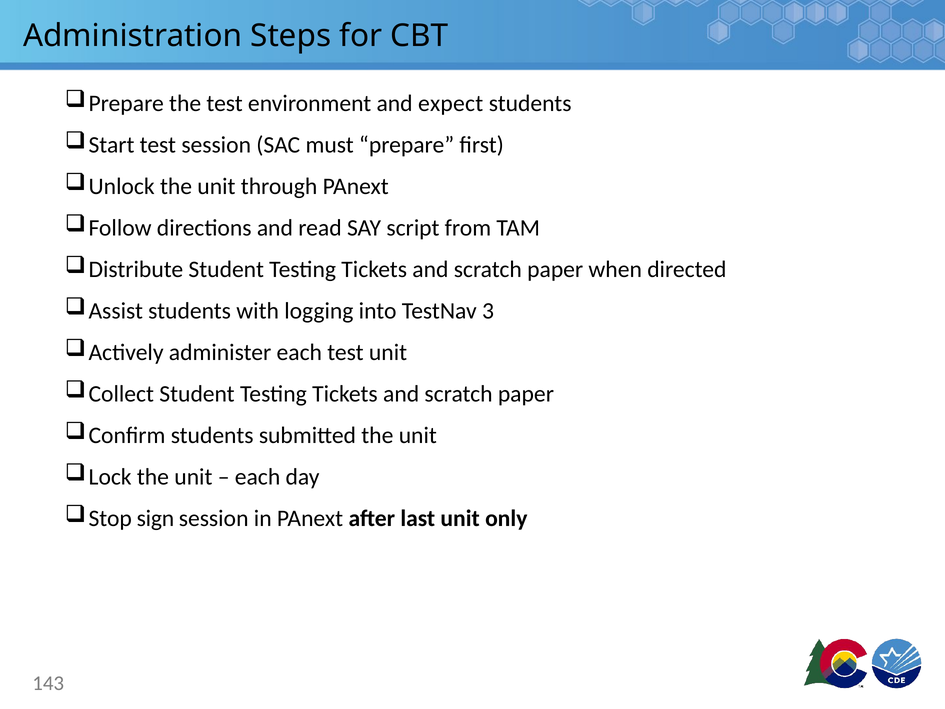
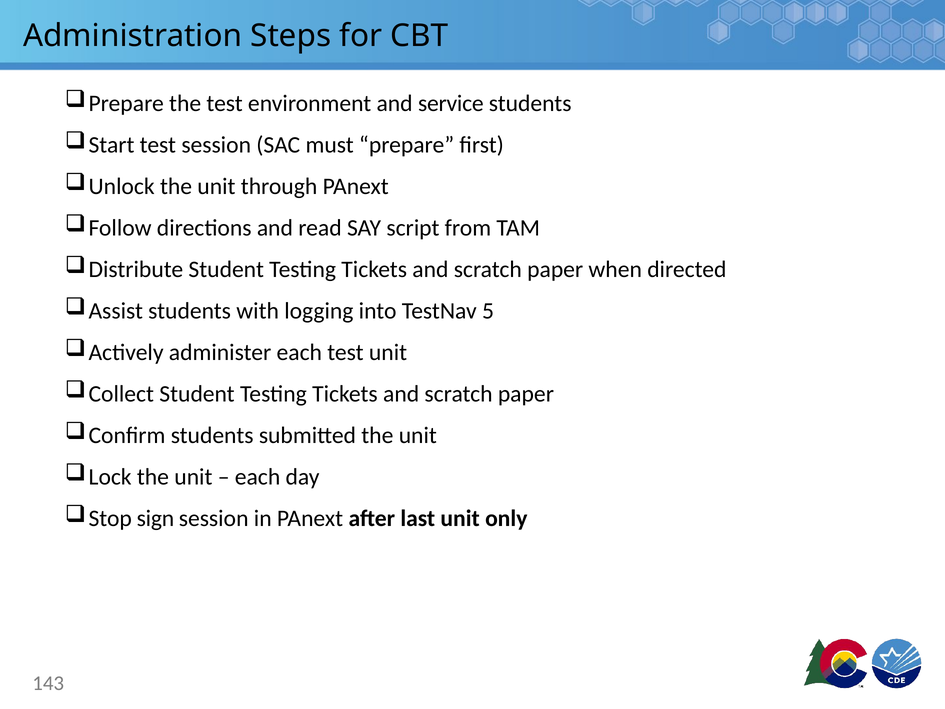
expect: expect -> service
3: 3 -> 5
